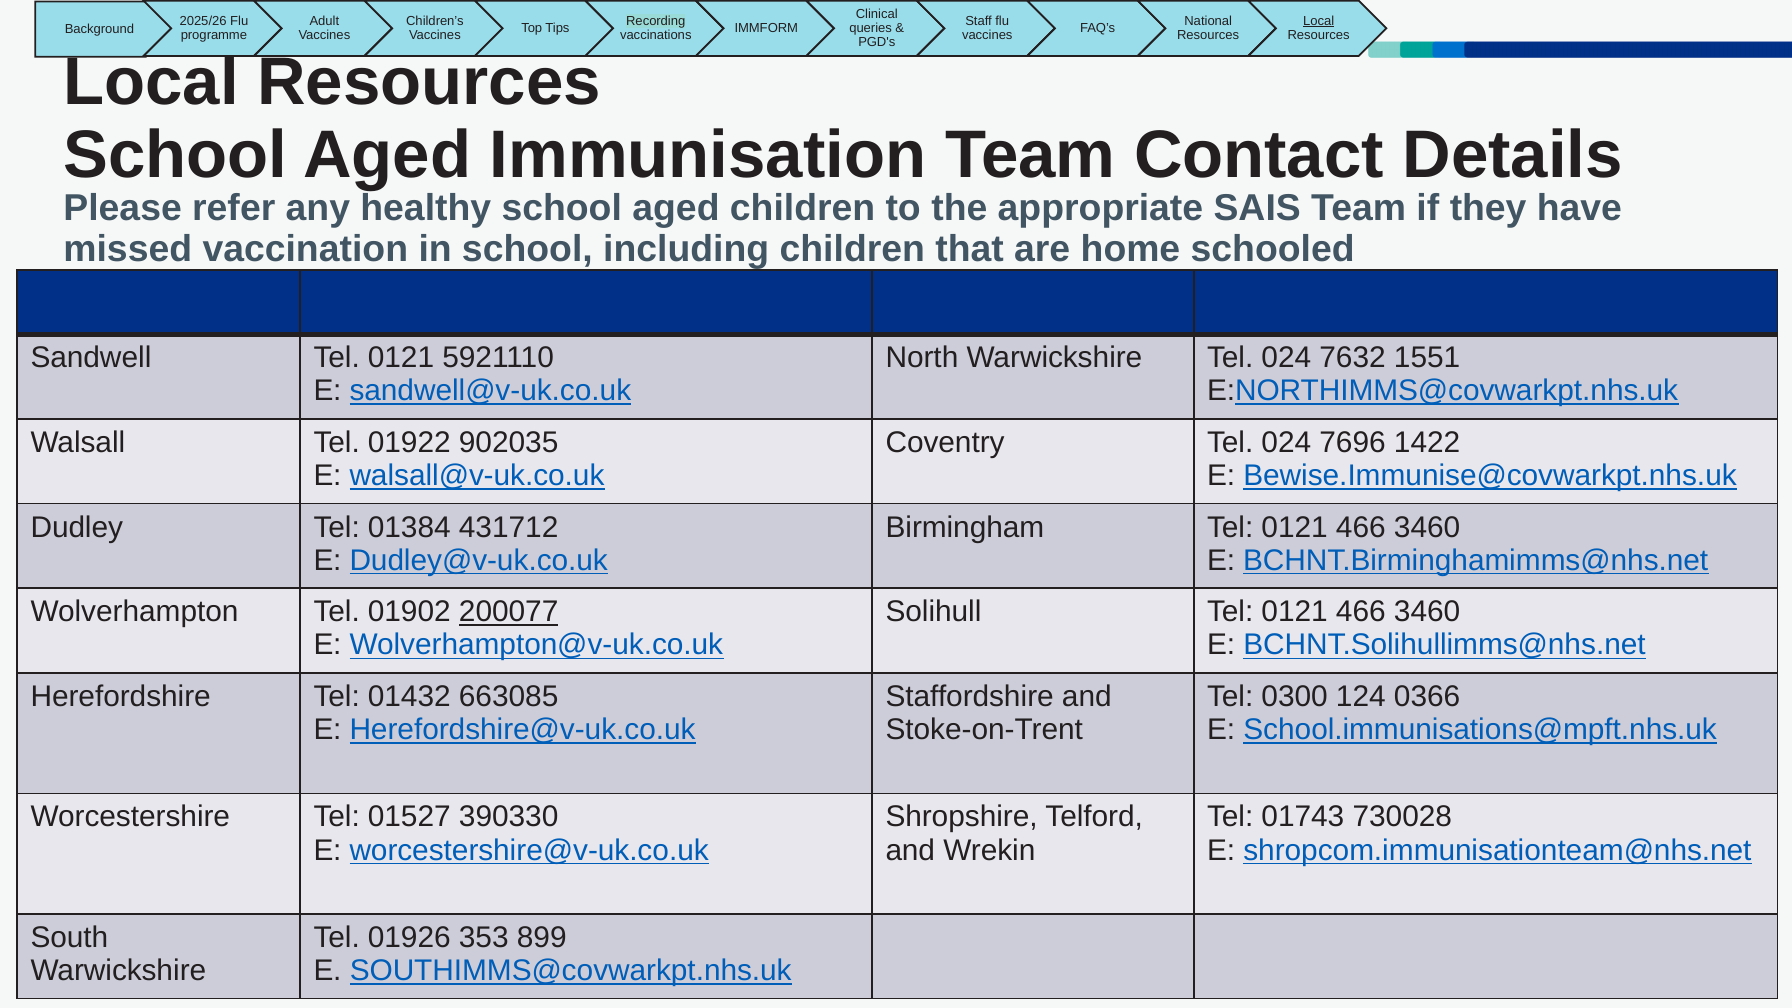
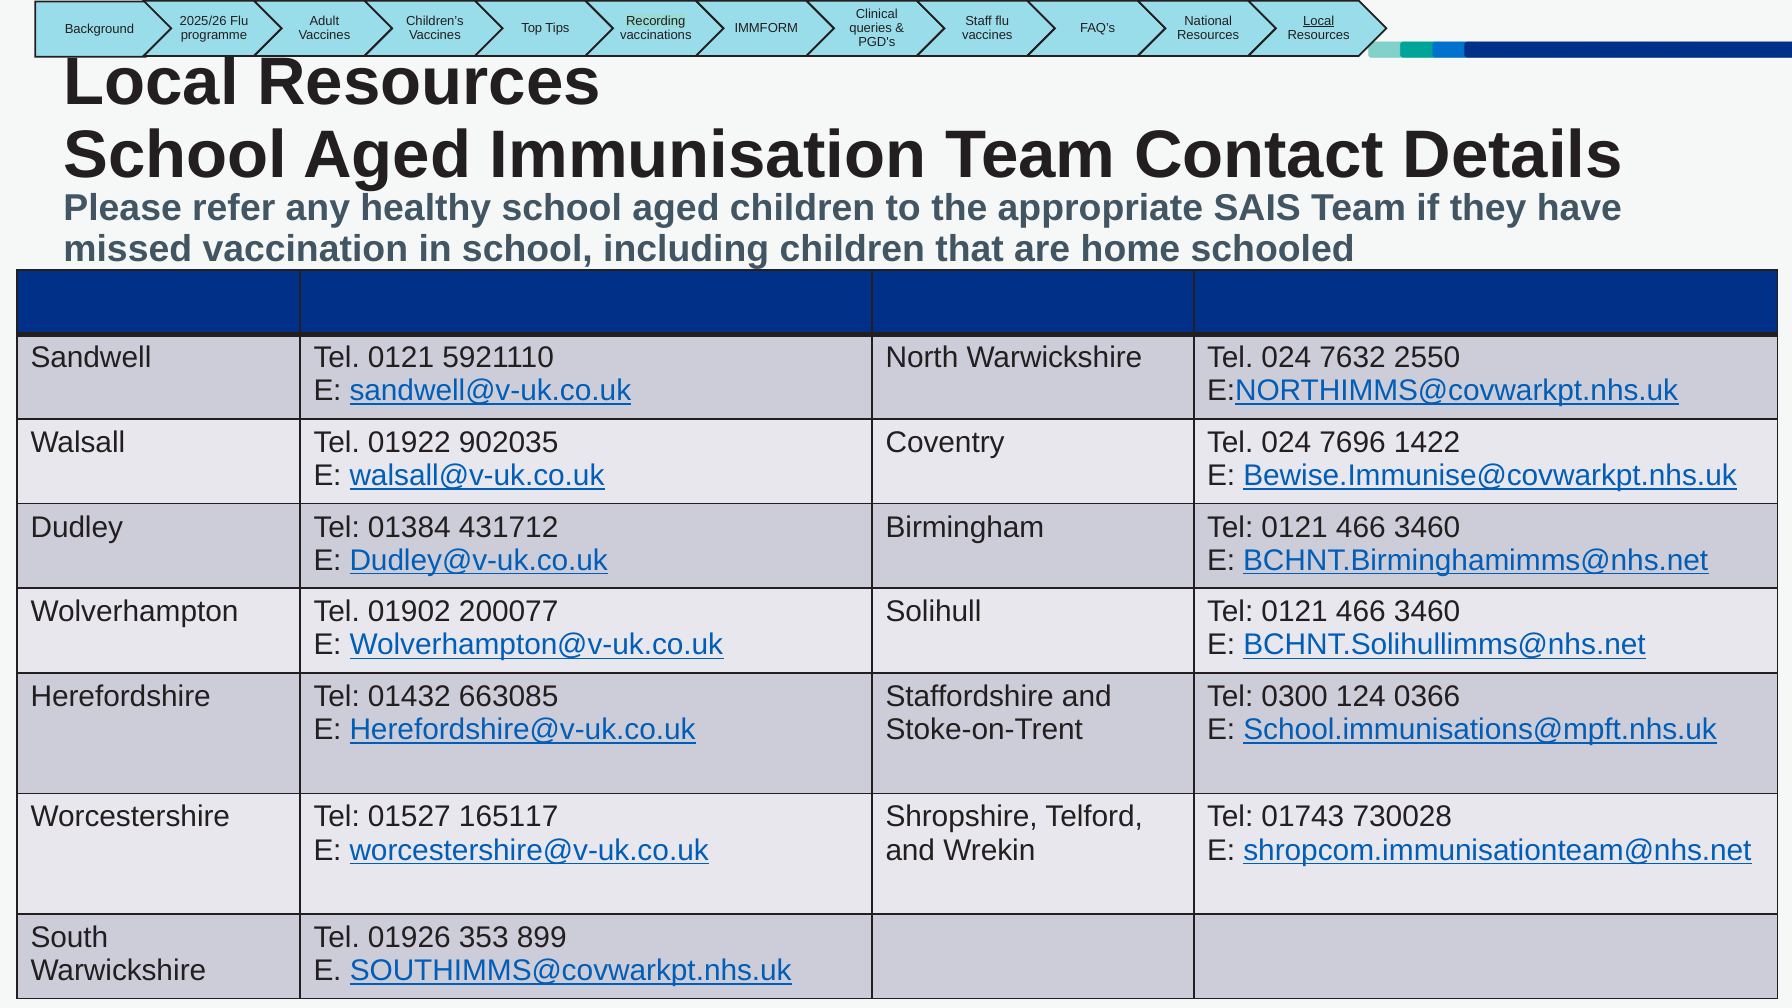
1551: 1551 -> 2550
200077 underline: present -> none
390330: 390330 -> 165117
